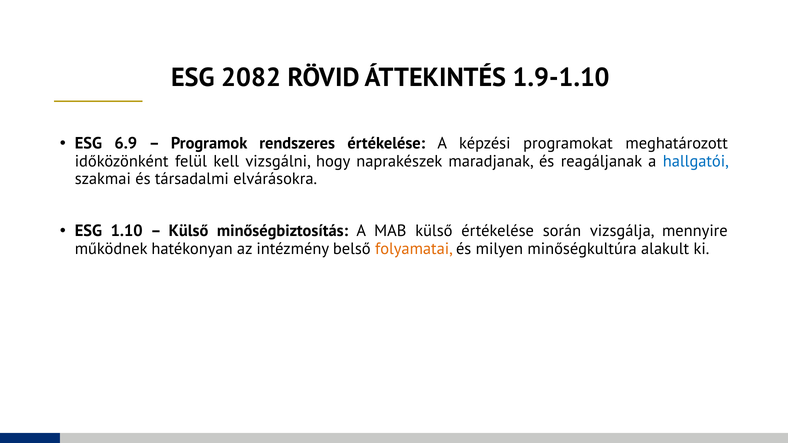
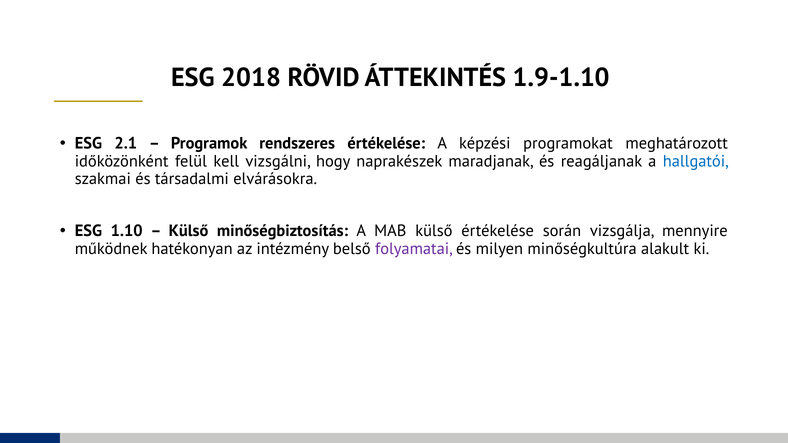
2082: 2082 -> 2018
6.9: 6.9 -> 2.1
folyamatai colour: orange -> purple
